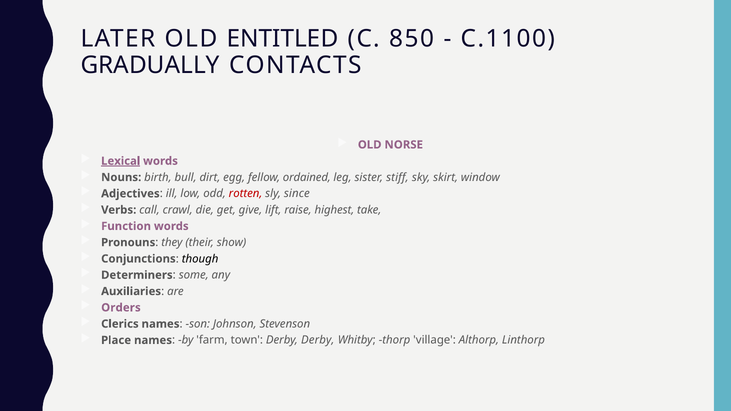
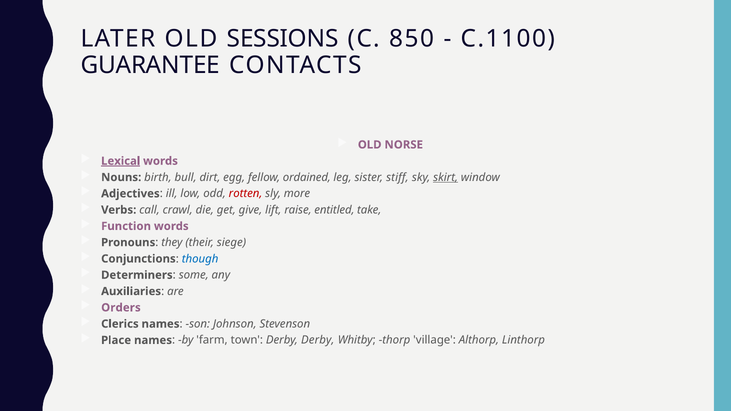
ENTITLED: ENTITLED -> SESSIONS
GRADUALLY: GRADUALLY -> GUARANTEE
skirt underline: none -> present
since: since -> more
highest: highest -> entitled
show: show -> siege
though colour: black -> blue
